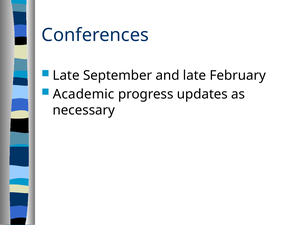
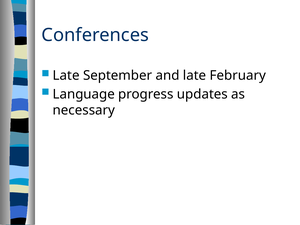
Academic: Academic -> Language
